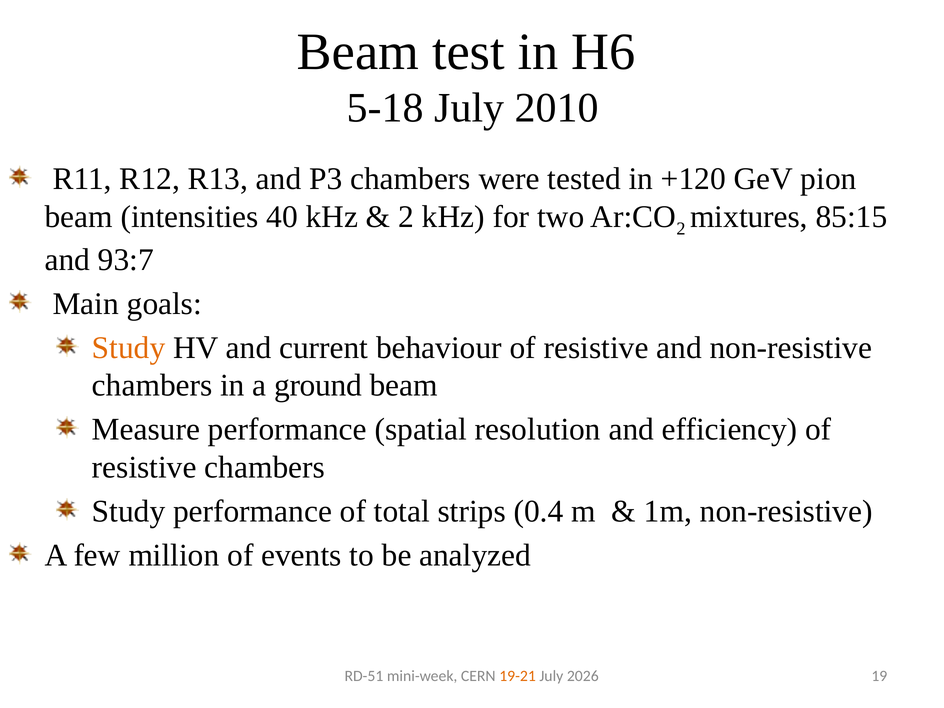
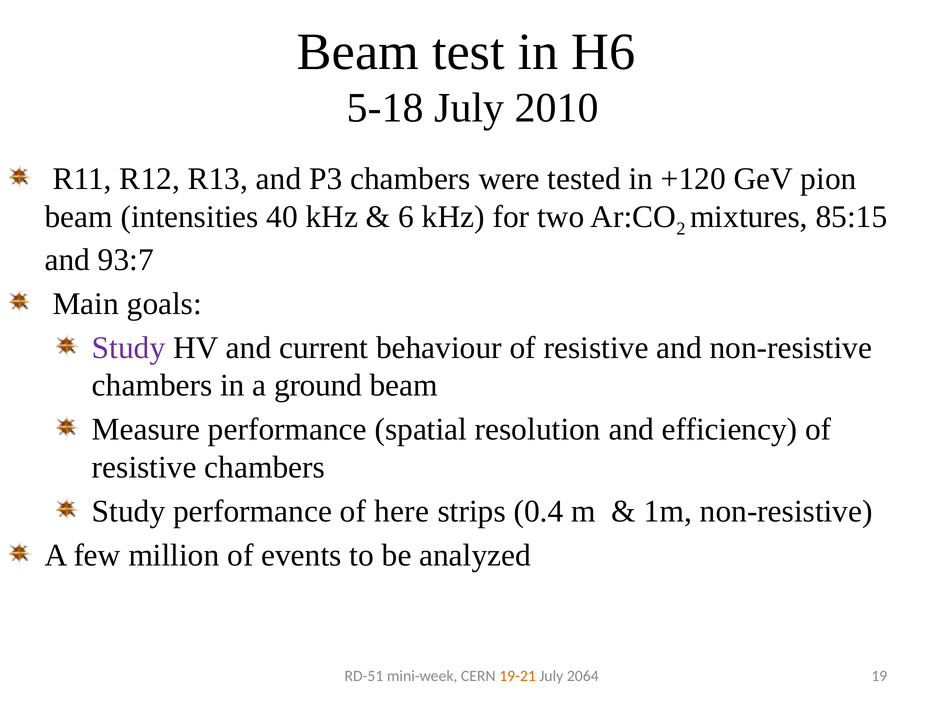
2 at (406, 217): 2 -> 6
Study at (129, 348) colour: orange -> purple
total: total -> here
2026: 2026 -> 2064
